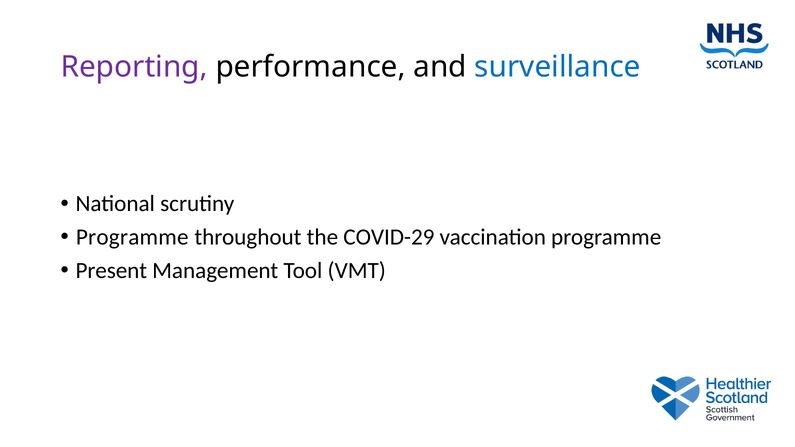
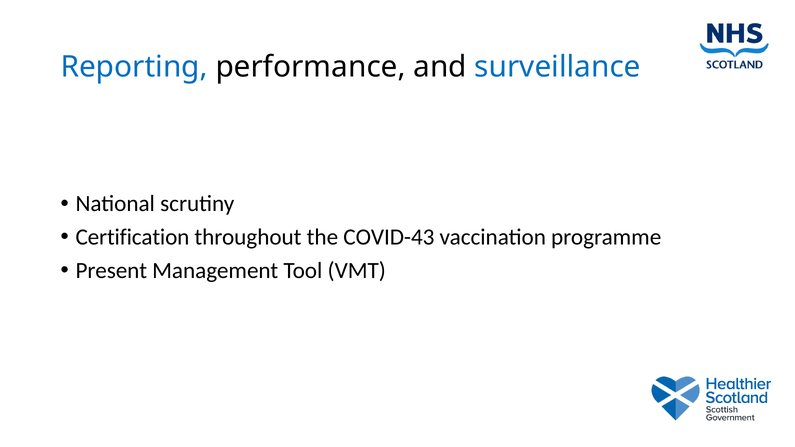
Reporting colour: purple -> blue
Programme at (132, 237): Programme -> Certification
COVID-29: COVID-29 -> COVID-43
